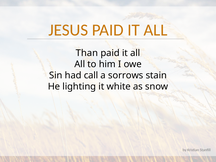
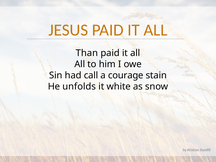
sorrows: sorrows -> courage
lighting: lighting -> unfolds
